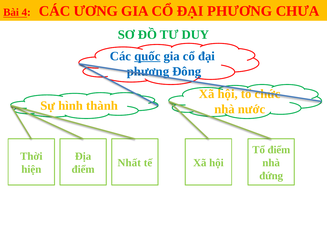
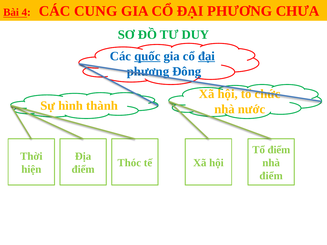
ƯƠNG: ƯƠNG -> CUNG
đại at (207, 56) underline: none -> present
Nhất: Nhất -> Thóc
đứng at (271, 176): đứng -> điểm
